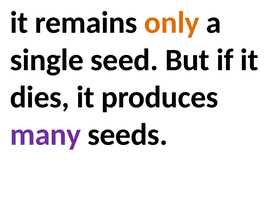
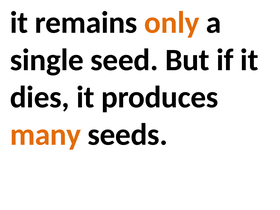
many colour: purple -> orange
